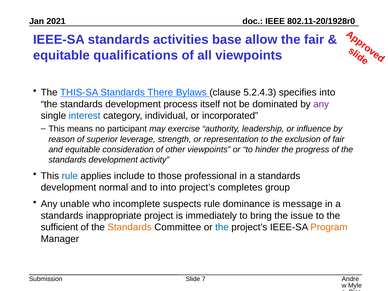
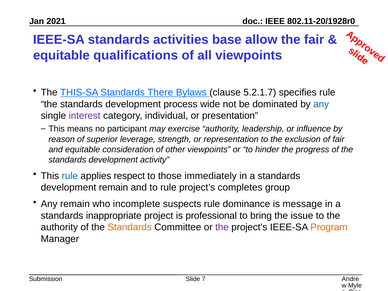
5.2.4.3: 5.2.4.3 -> 5.2.1.7
specifies into: into -> rule
itself: itself -> wide
any at (321, 104) colour: purple -> blue
interest colour: blue -> purple
incorporated: incorporated -> presentation
include: include -> respect
professional: professional -> immediately
development normal: normal -> remain
to into: into -> rule
Any unable: unable -> remain
immediately: immediately -> professional
sufficient at (59, 227): sufficient -> authority
the at (222, 227) colour: blue -> purple
